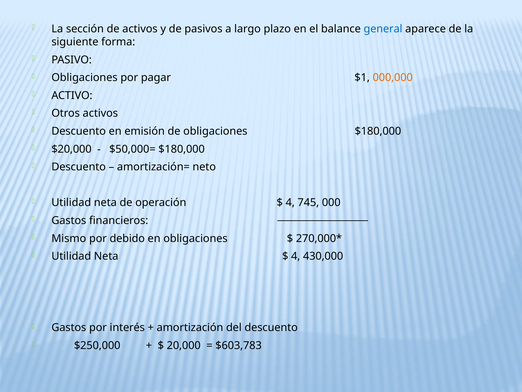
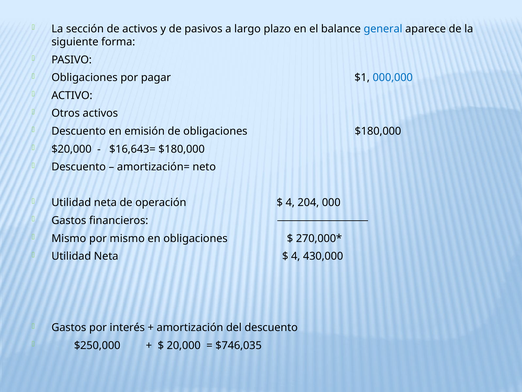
000,000 colour: orange -> blue
$50,000=: $50,000= -> $16,643=
745: 745 -> 204
por debido: debido -> mismo
$603,783: $603,783 -> $746,035
